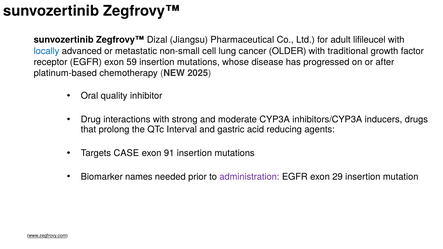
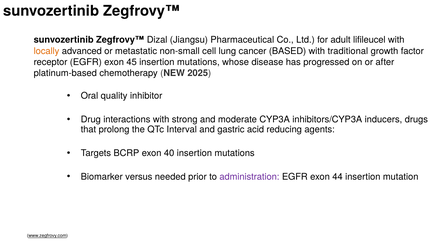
locally colour: blue -> orange
OLDER: OLDER -> BASED
59: 59 -> 45
CASE: CASE -> BCRP
91: 91 -> 40
names: names -> versus
29: 29 -> 44
